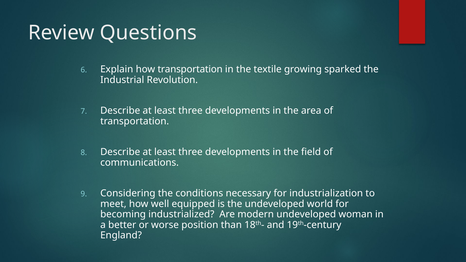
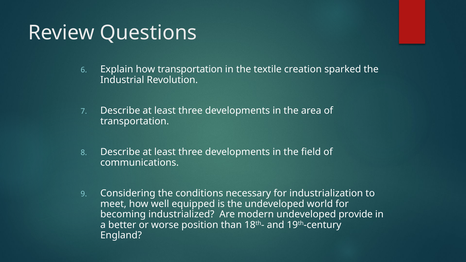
growing: growing -> creation
woman: woman -> provide
